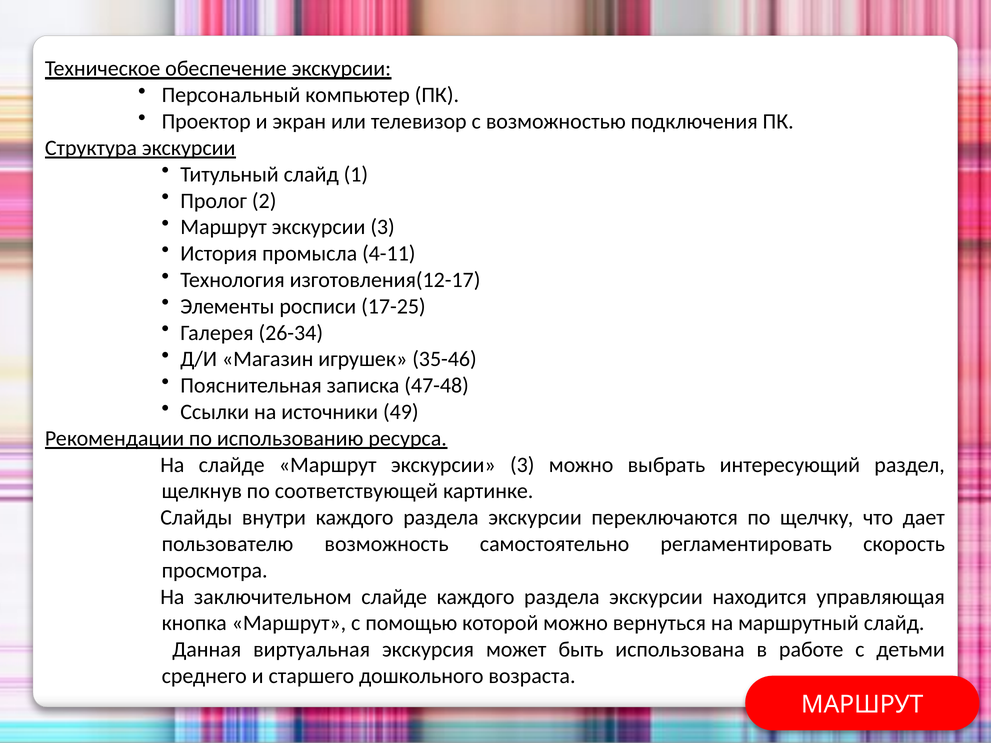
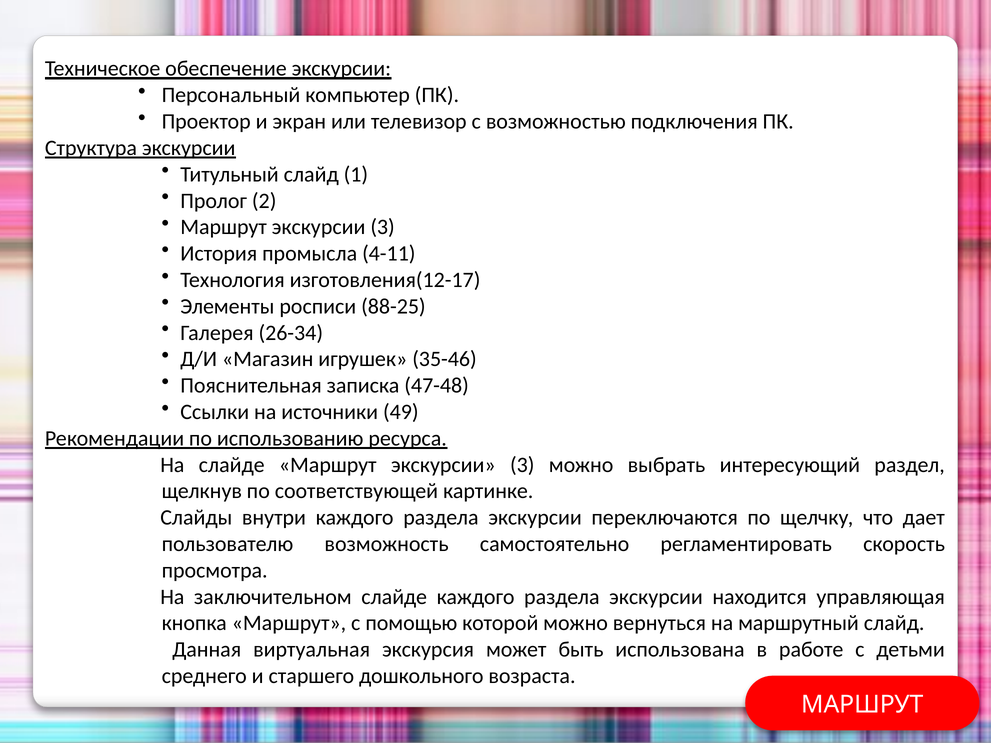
17-25: 17-25 -> 88-25
